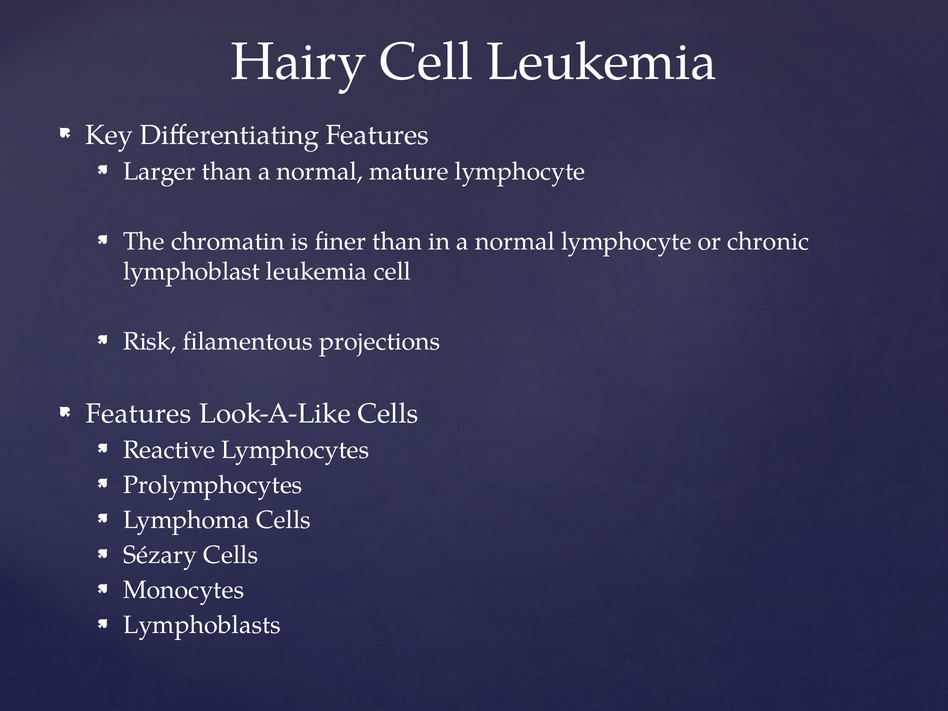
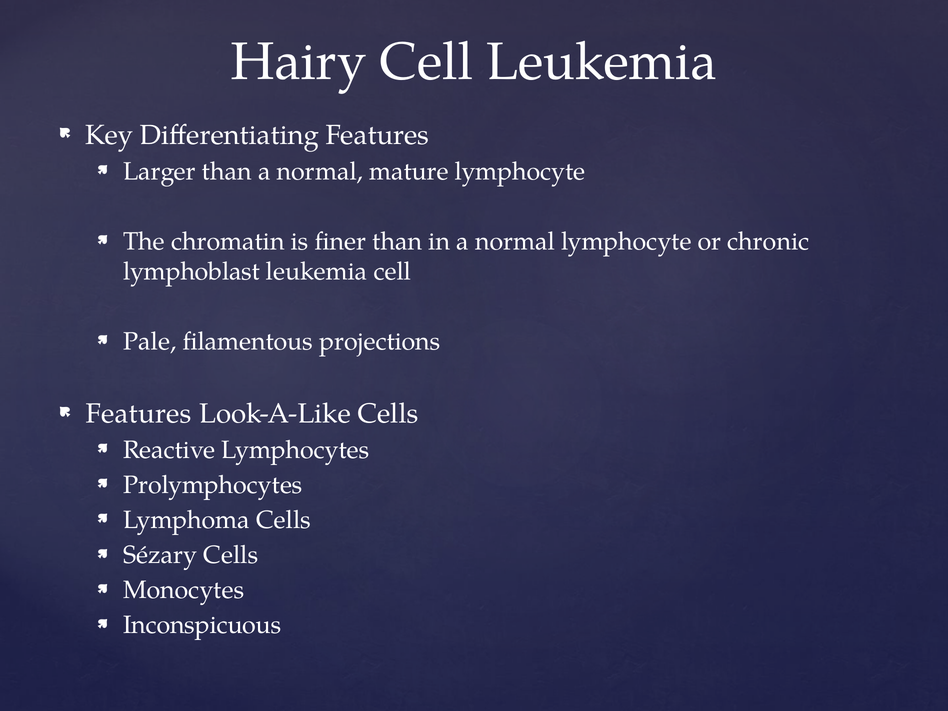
Risk: Risk -> Pale
Lymphoblasts: Lymphoblasts -> Inconspicuous
